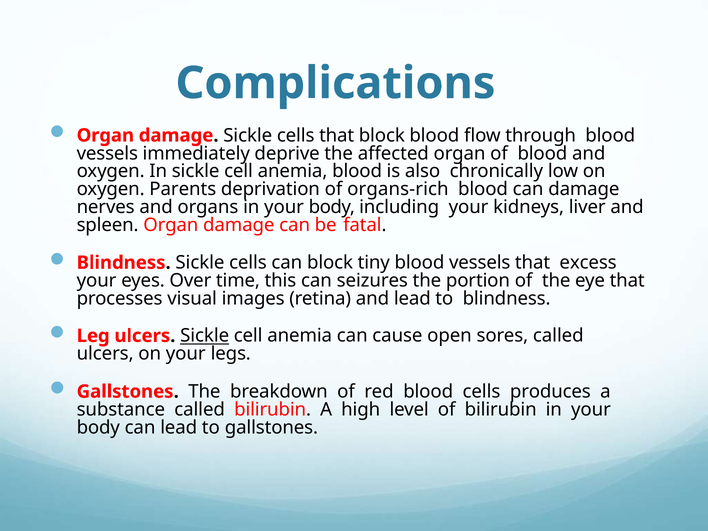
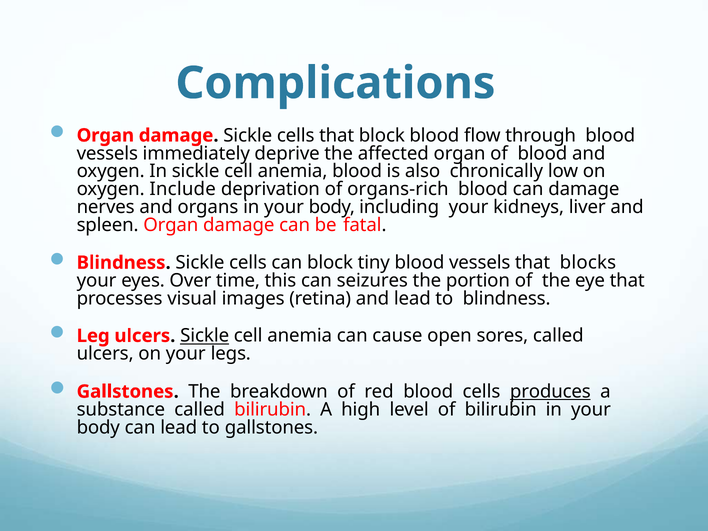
Parents: Parents -> Include
excess: excess -> blocks
produces underline: none -> present
